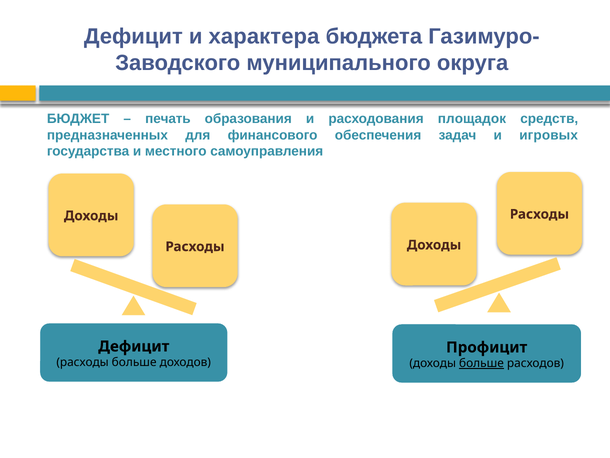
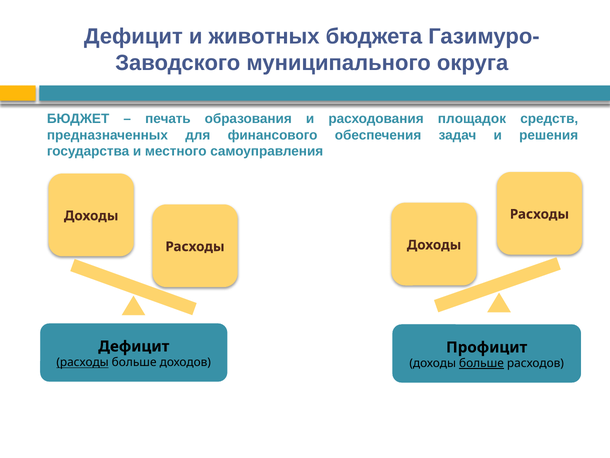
характера: характера -> животных
игровых: игровых -> решения
расходы at (83, 362) underline: none -> present
